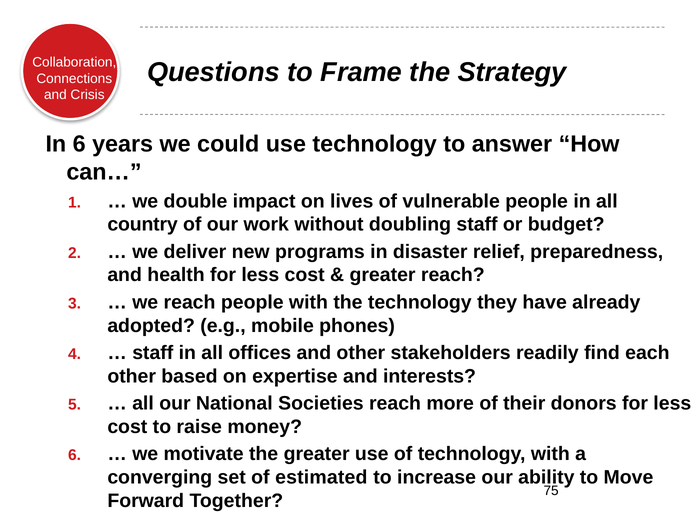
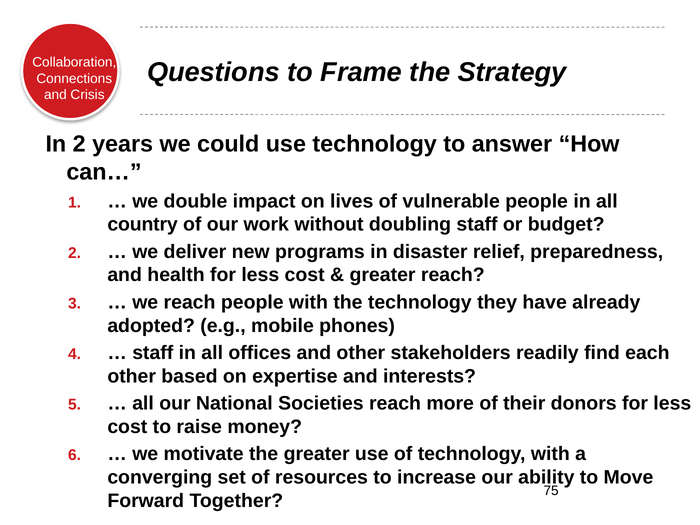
In 6: 6 -> 2
estimated: estimated -> resources
